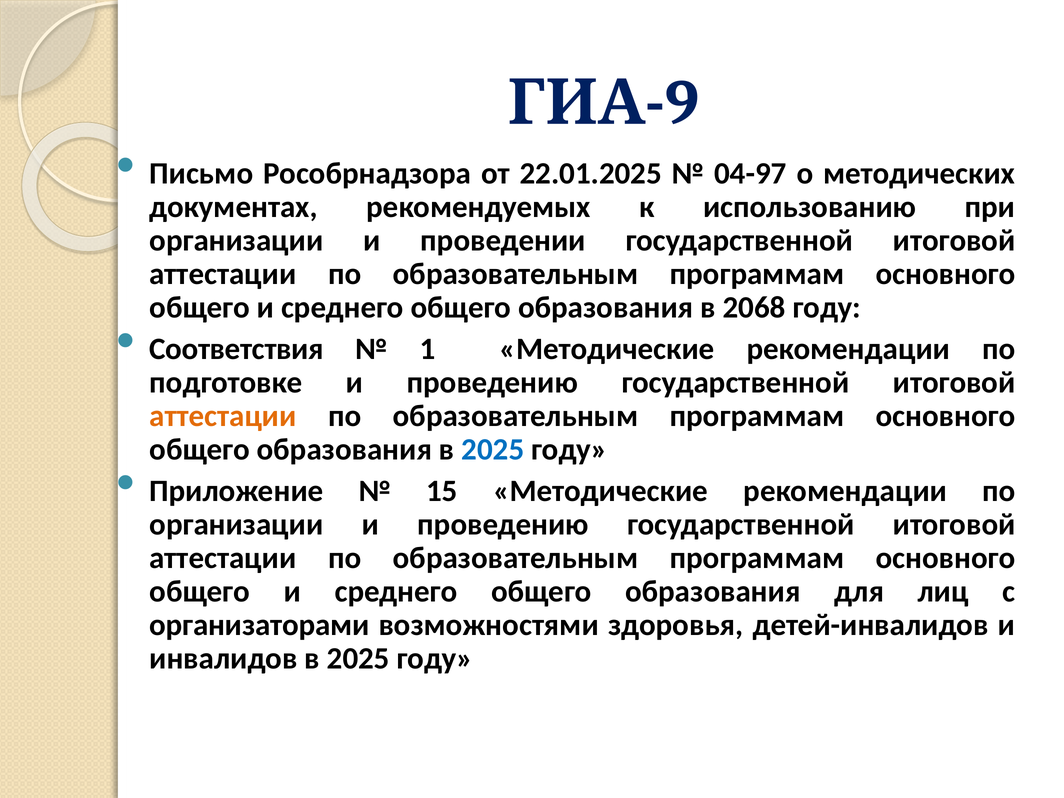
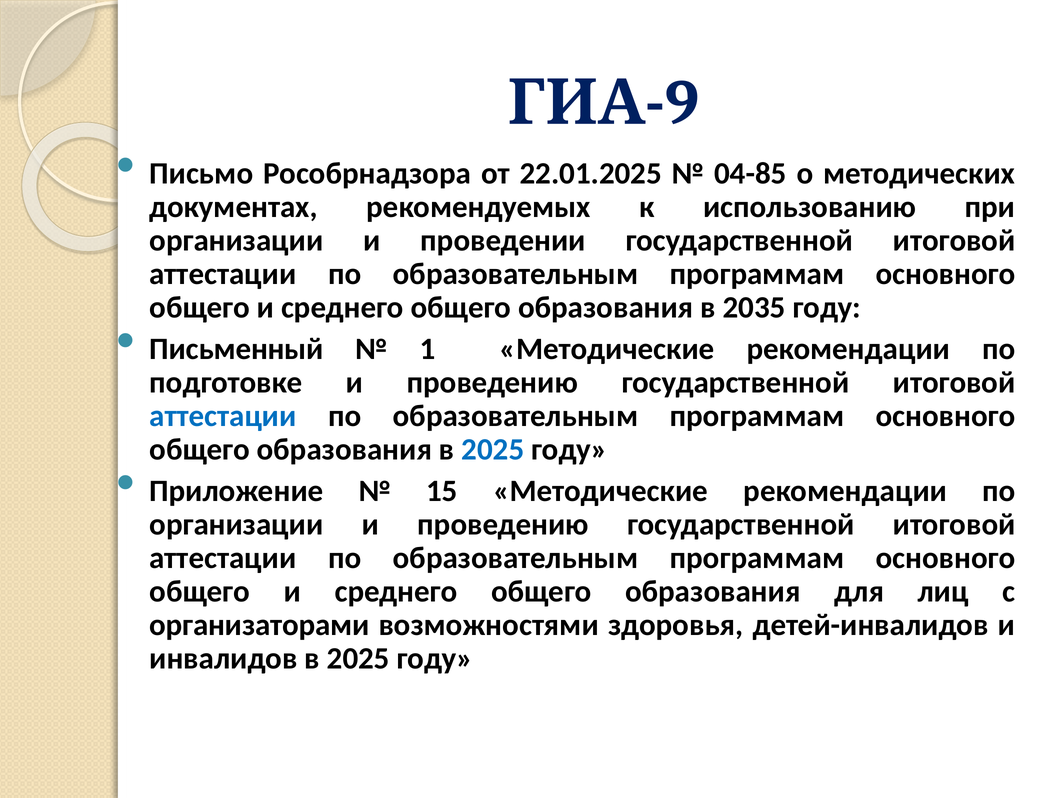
04-97: 04-97 -> 04-85
2068: 2068 -> 2035
Соответствия: Соответствия -> Письменный
аттестации at (223, 416) colour: orange -> blue
